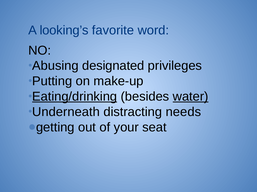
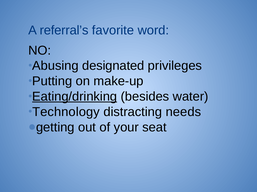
looking’s: looking’s -> referral’s
water underline: present -> none
Underneath: Underneath -> Technology
